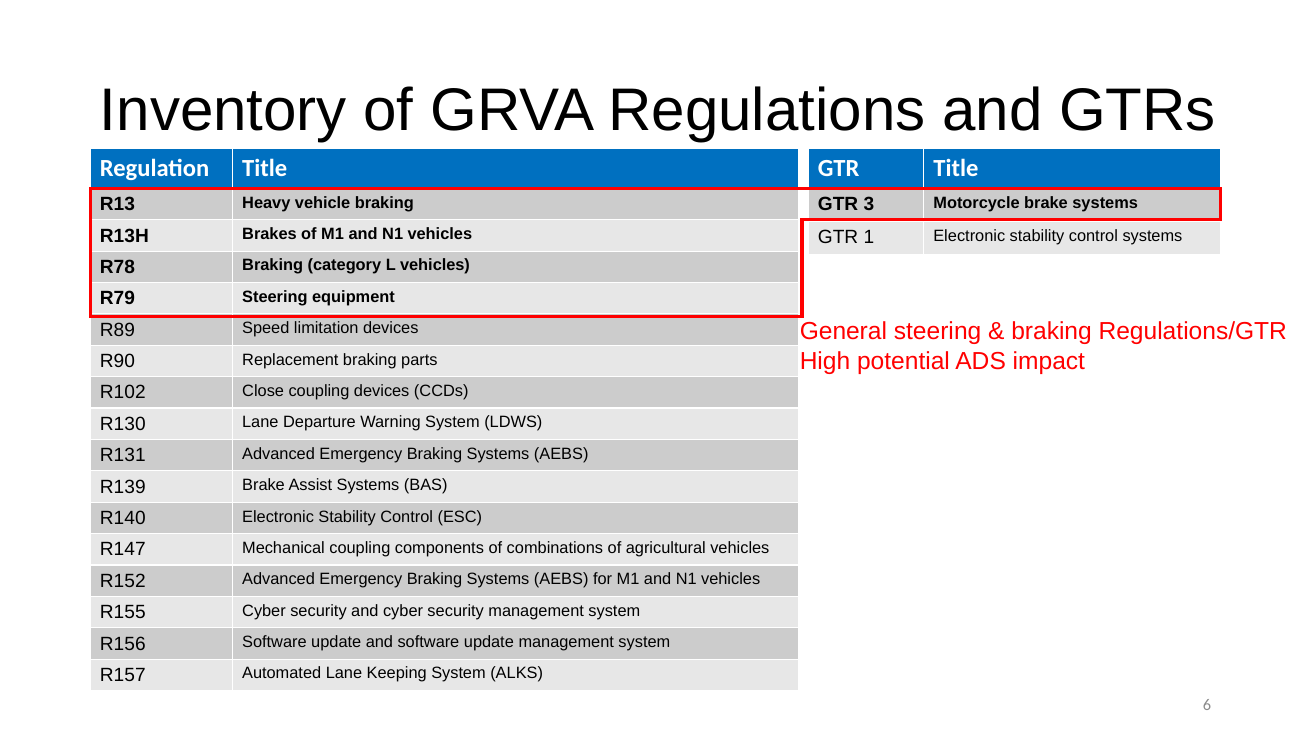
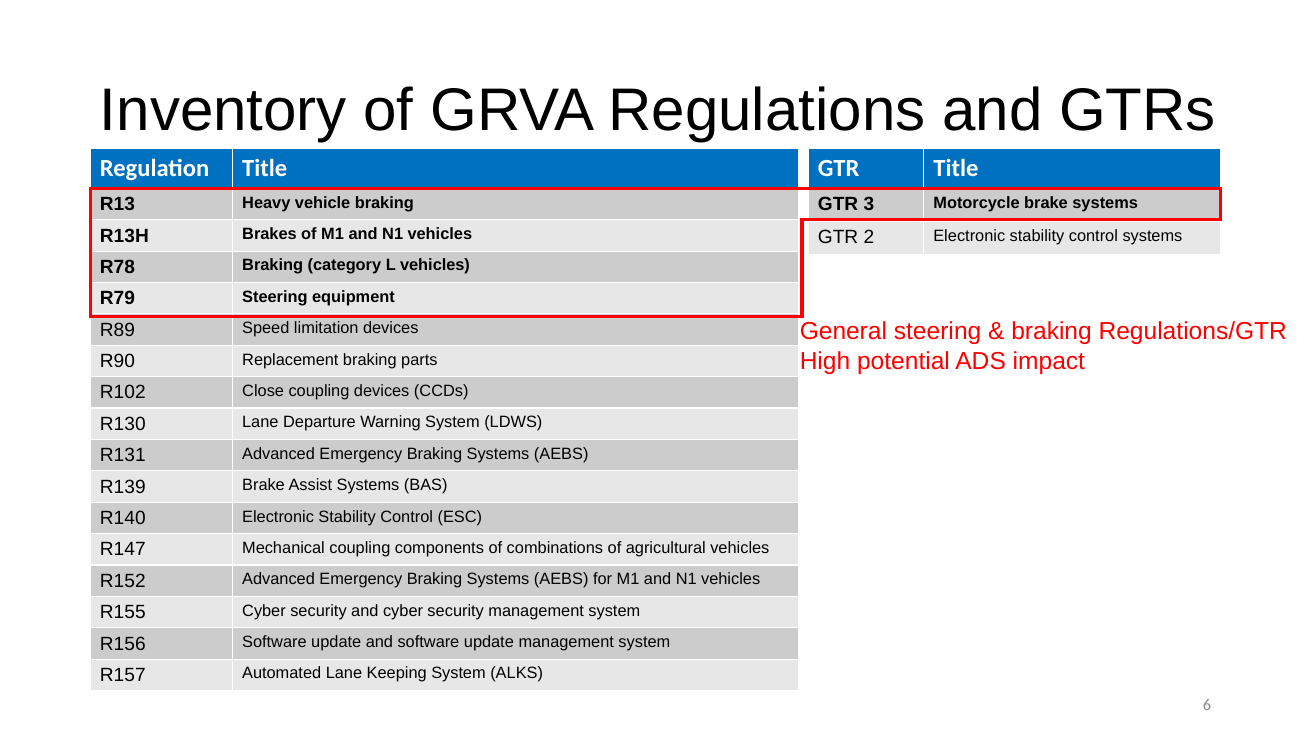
1: 1 -> 2
